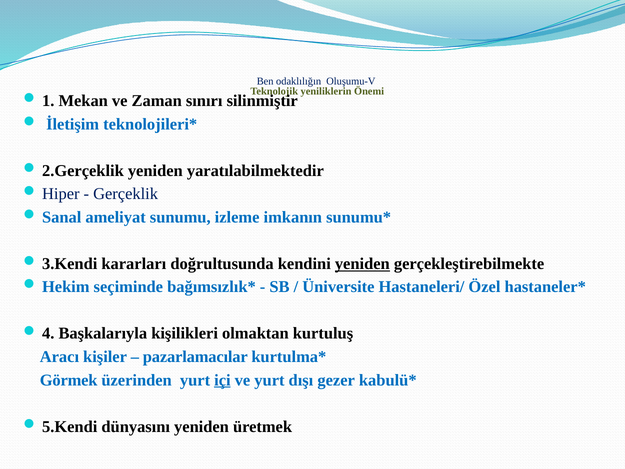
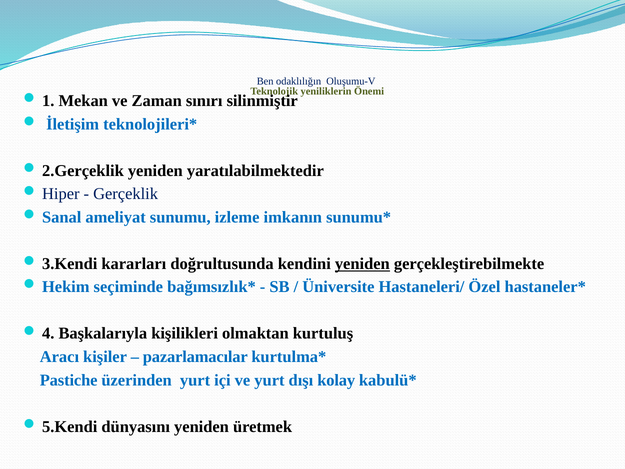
Görmek: Görmek -> Pastiche
içi underline: present -> none
gezer: gezer -> kolay
